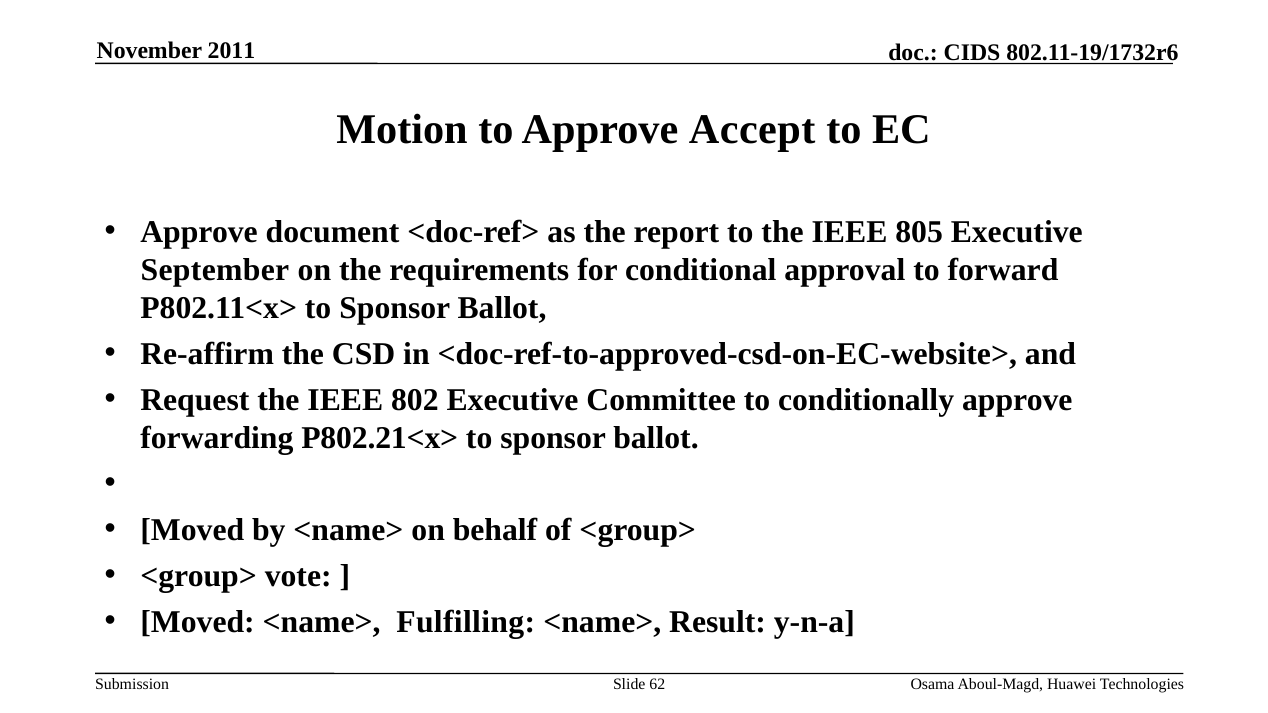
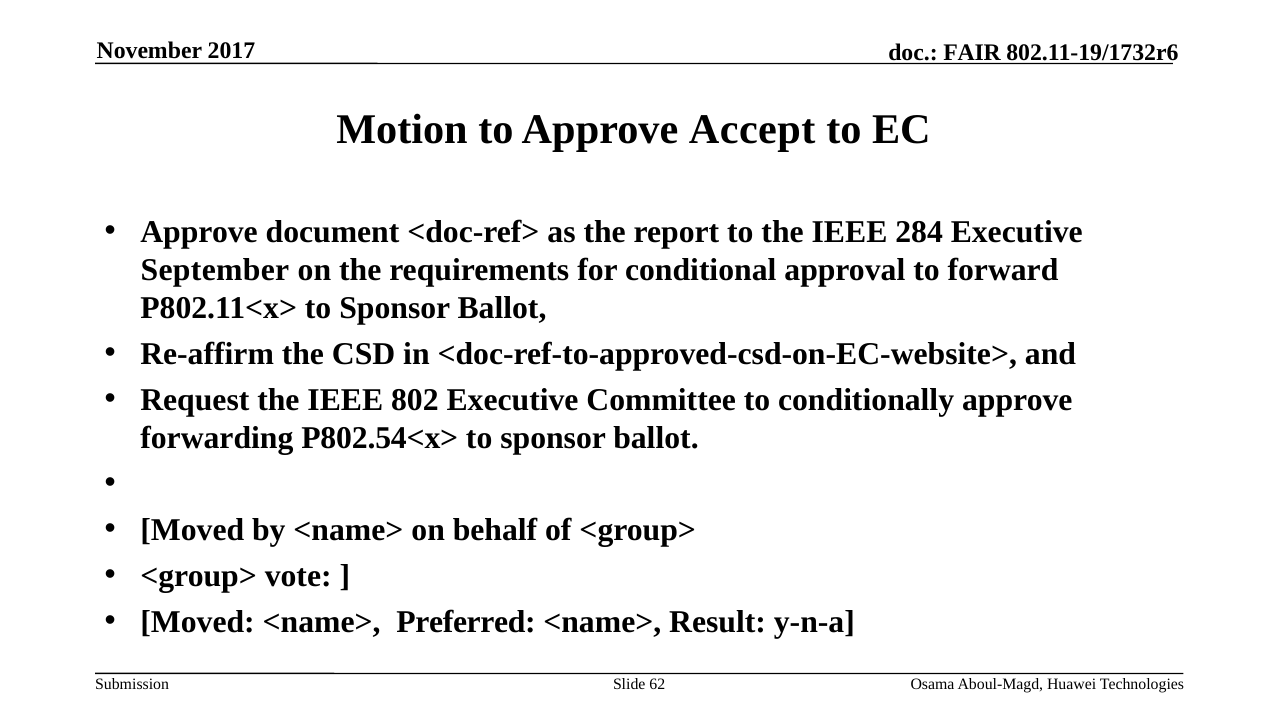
2011: 2011 -> 2017
CIDS: CIDS -> FAIR
805: 805 -> 284
P802.21<x>: P802.21<x> -> P802.54<x>
Fulfilling: Fulfilling -> Preferred
